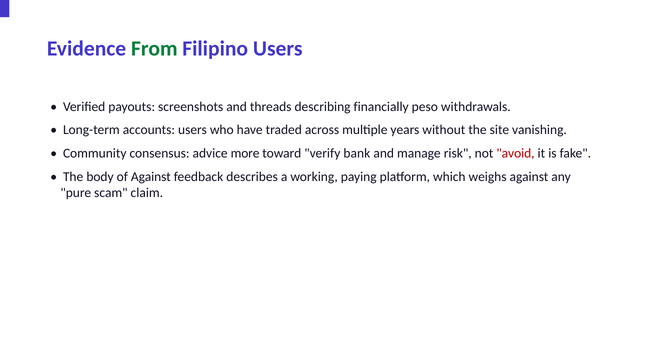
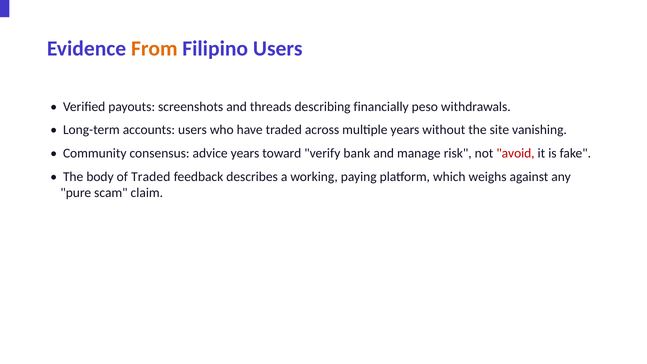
From colour: green -> orange
advice more: more -> years
of Against: Against -> Traded
